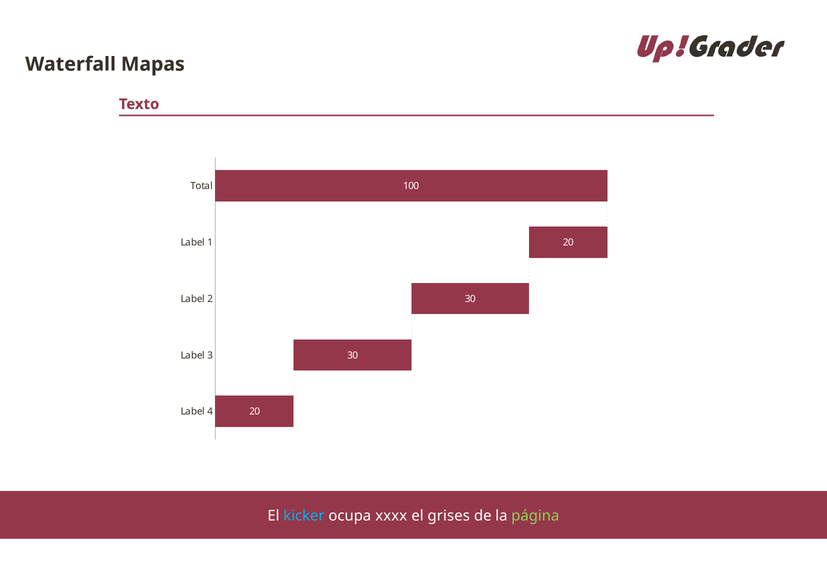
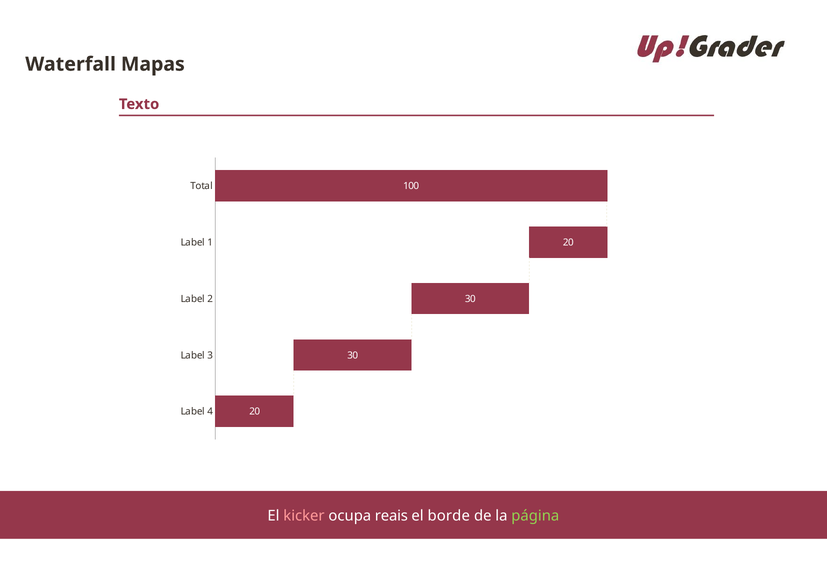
kicker colour: light blue -> pink
xxxx: xxxx -> reais
grises: grises -> borde
